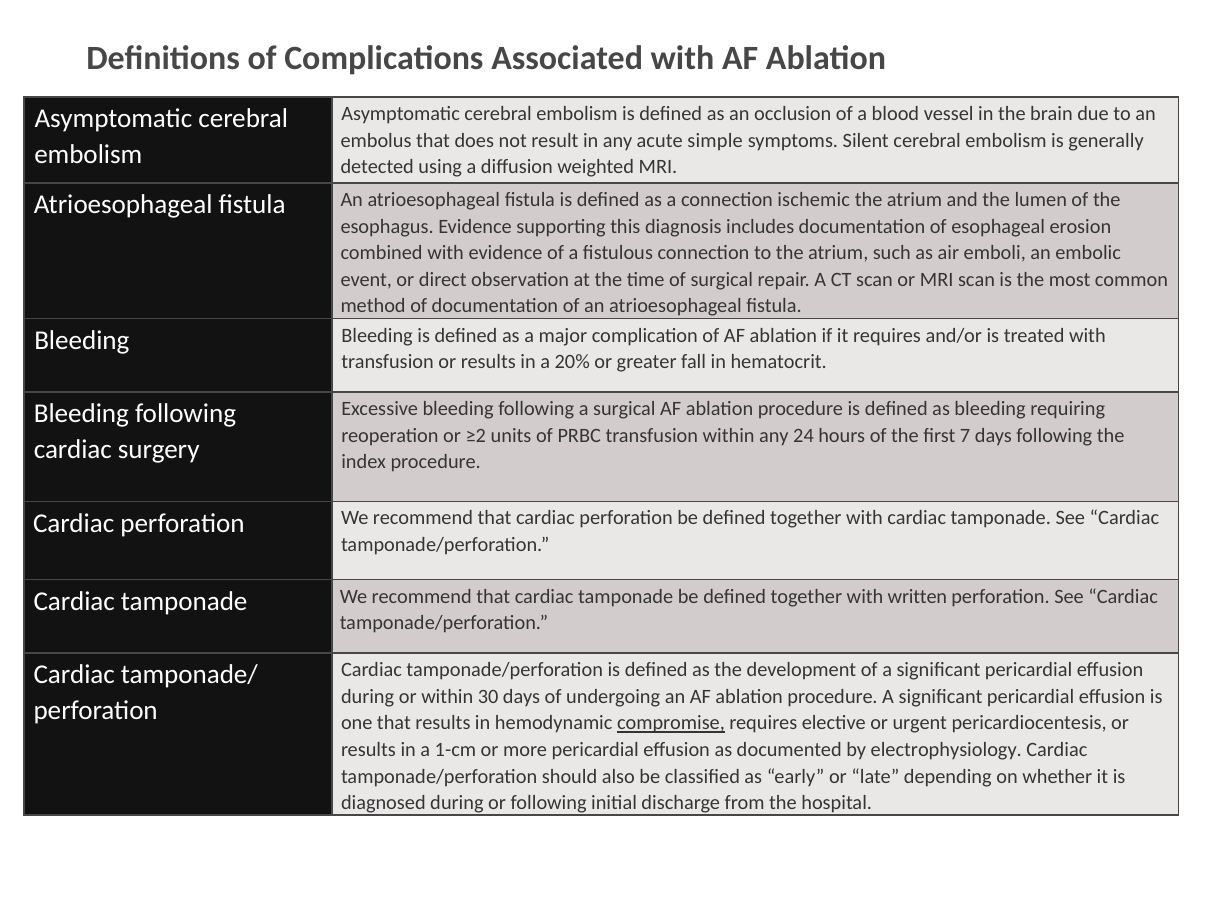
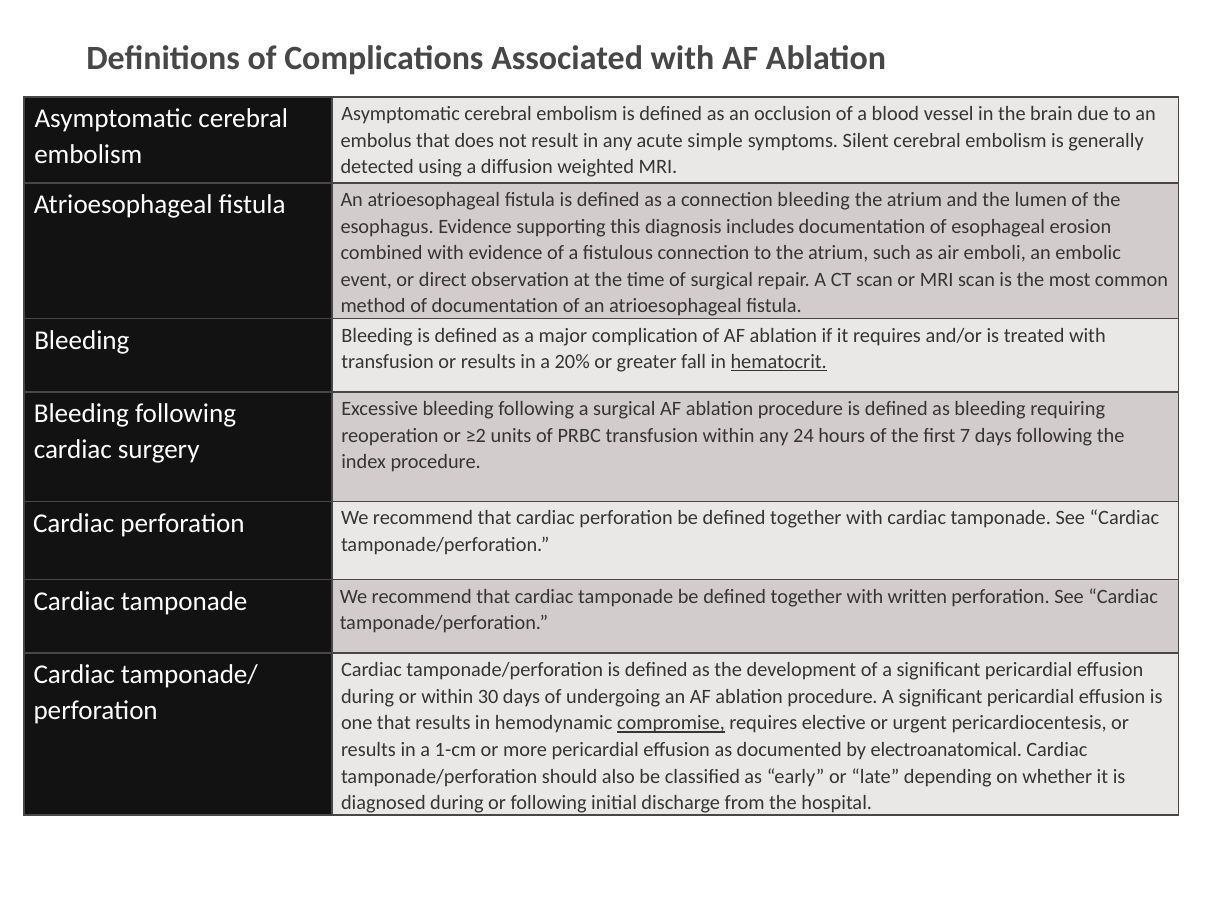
connection ischemic: ischemic -> bleeding
hematocrit underline: none -> present
electrophysiology: electrophysiology -> electroanatomical
